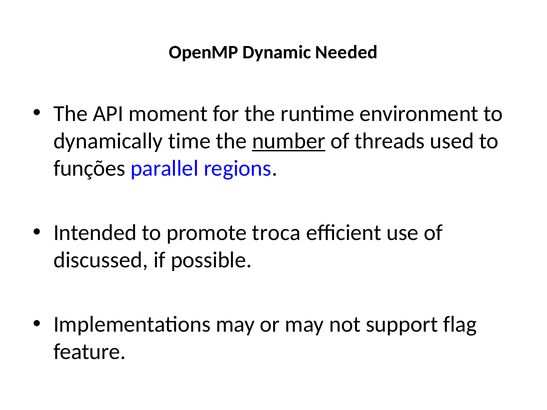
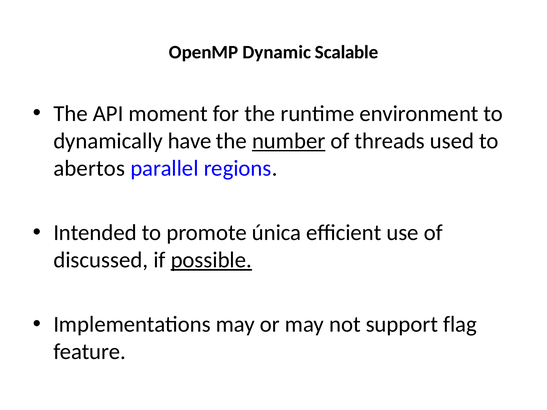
Needed: Needed -> Scalable
time: time -> have
funções: funções -> abertos
troca: troca -> única
possible underline: none -> present
